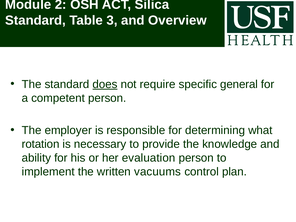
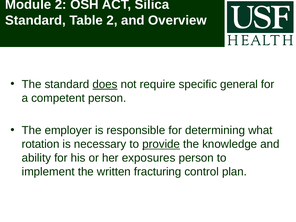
Table 3: 3 -> 2
provide underline: none -> present
evaluation: evaluation -> exposures
vacuums: vacuums -> fracturing
